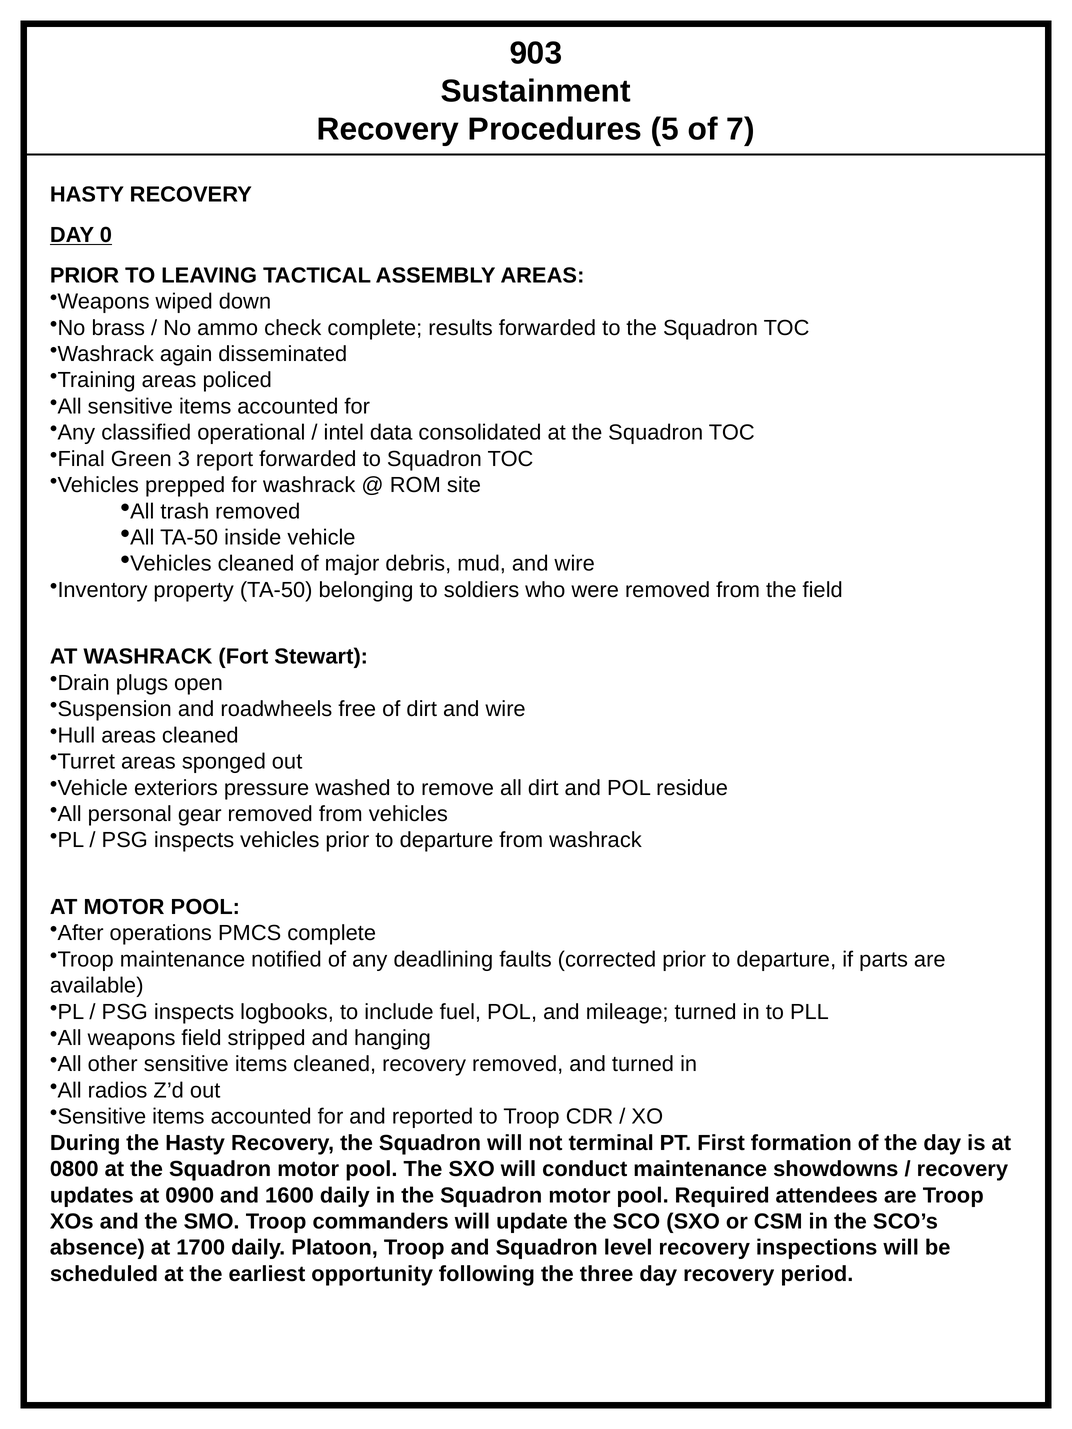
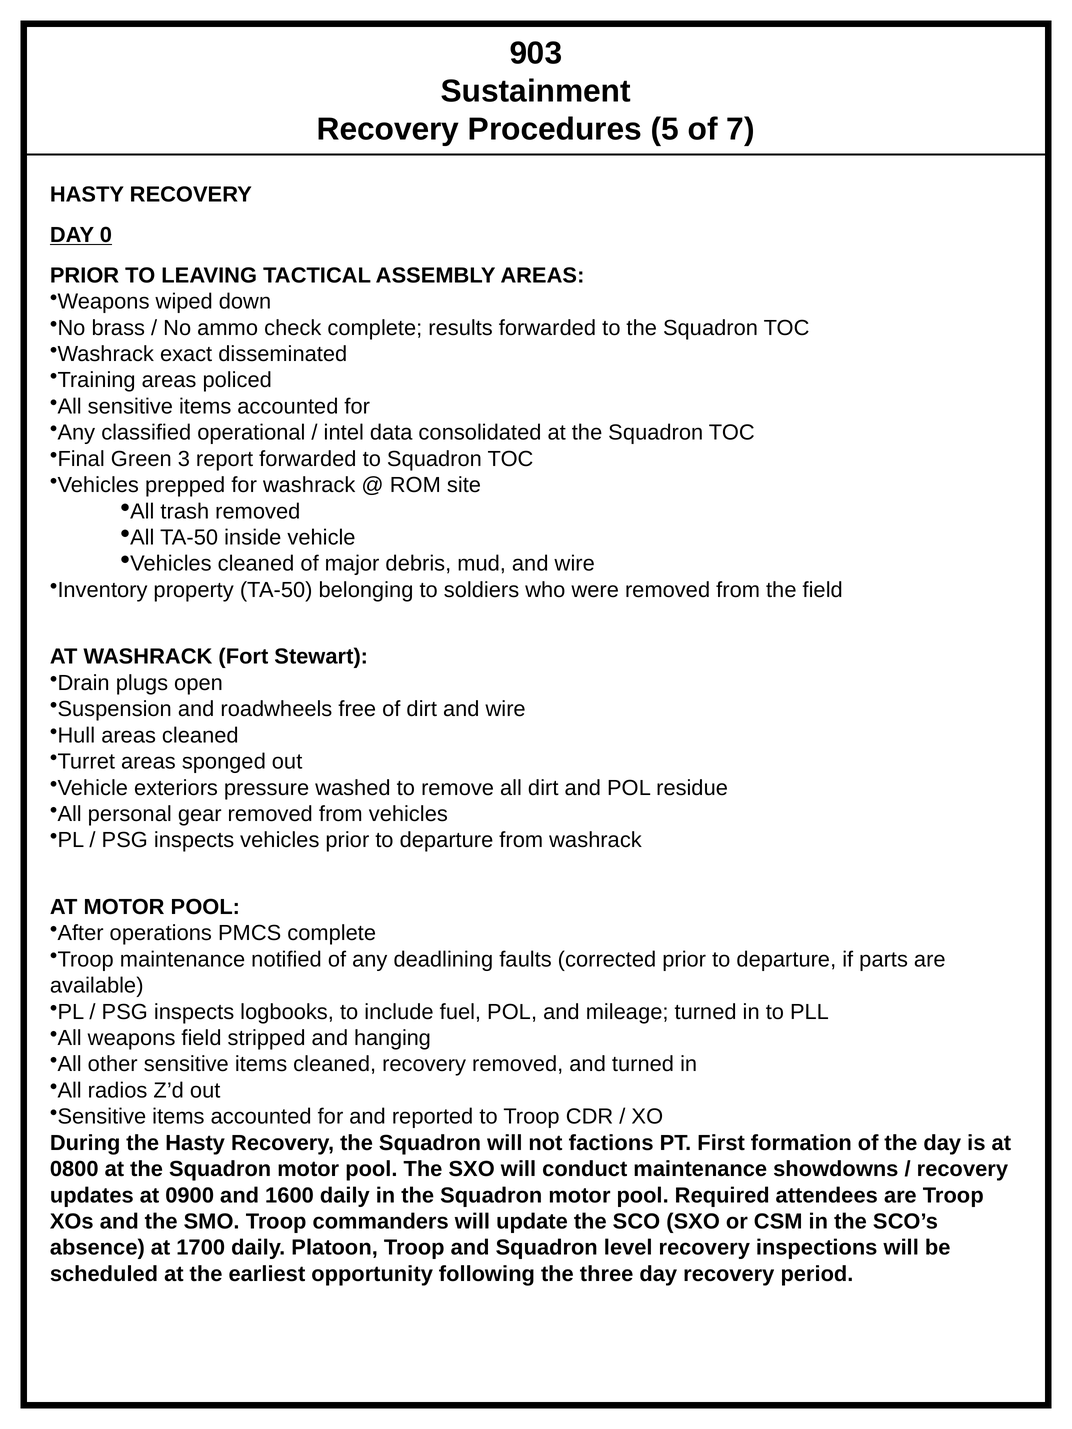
again: again -> exact
terminal: terminal -> factions
